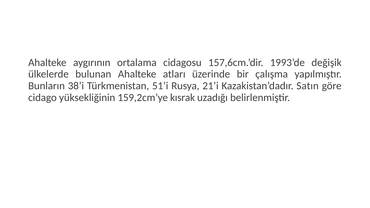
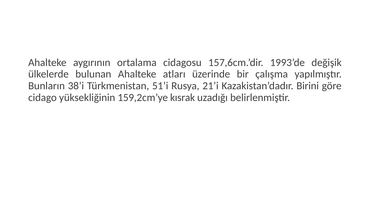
Satın: Satın -> Birini
